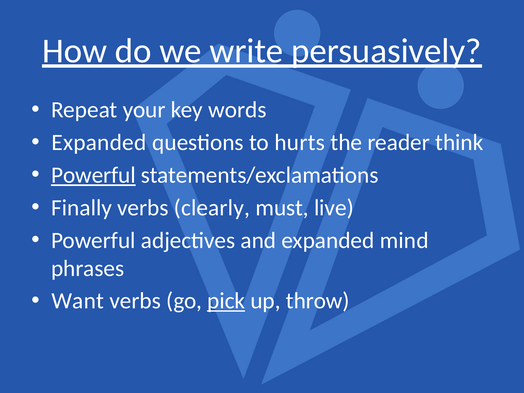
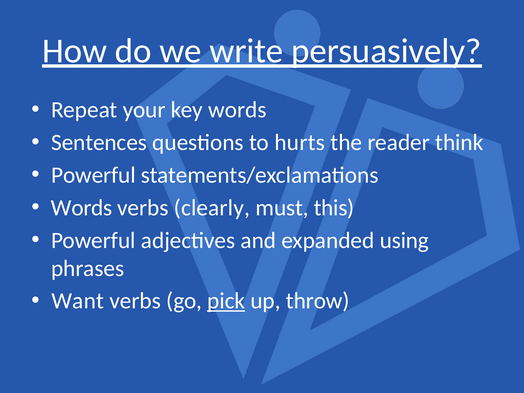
Expanded at (99, 143): Expanded -> Sentences
Powerful at (93, 175) underline: present -> none
Finally at (82, 208): Finally -> Words
live: live -> this
mind: mind -> using
